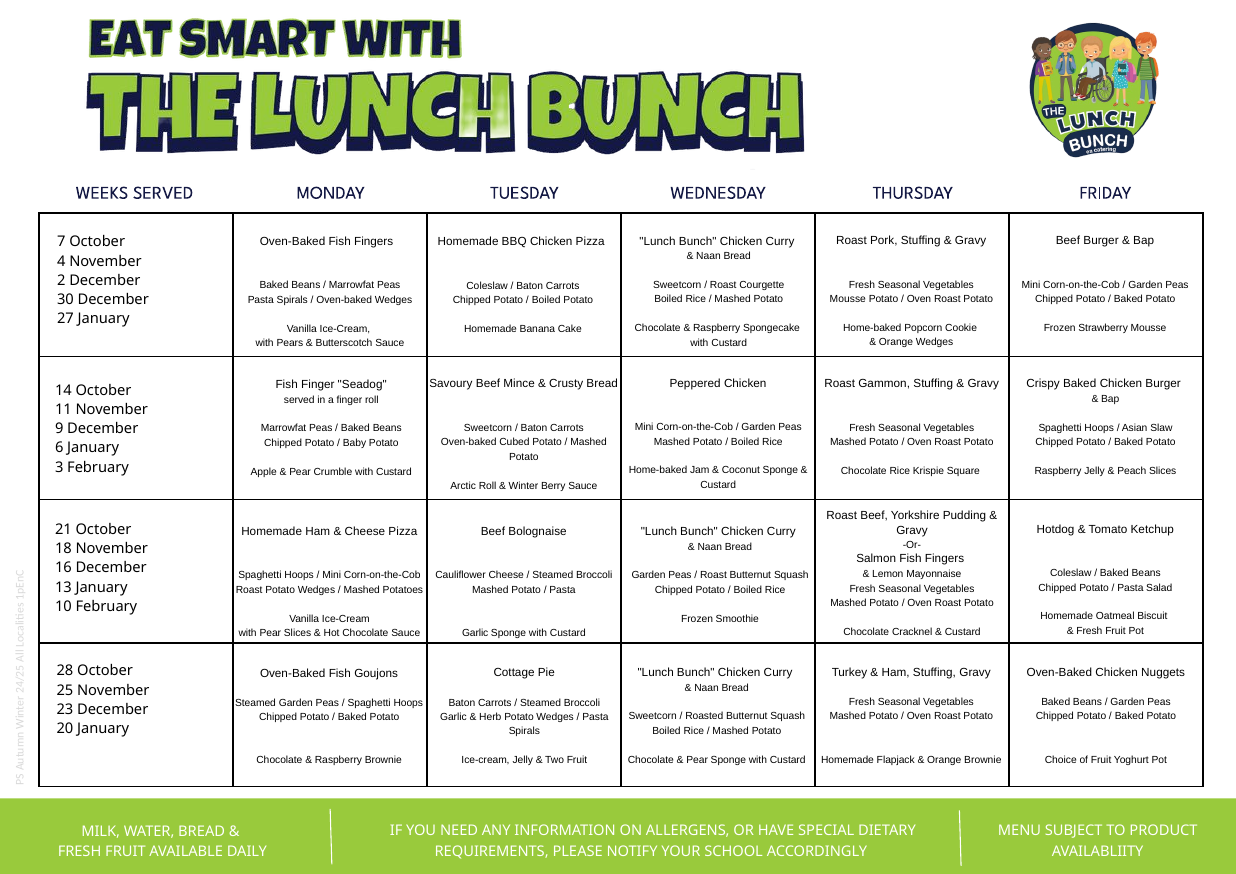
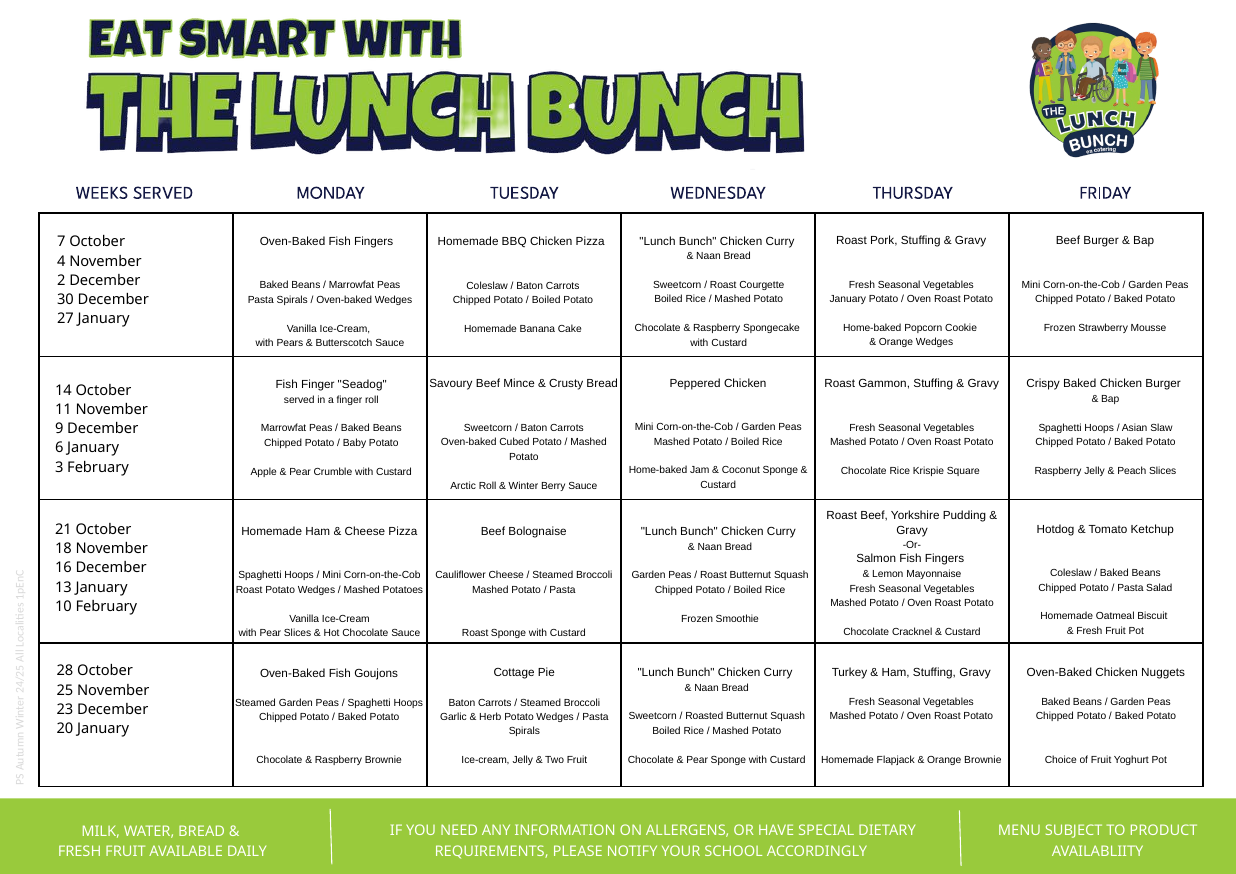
Mousse at (848, 299): Mousse -> January
Garlic at (475, 633): Garlic -> Roast
